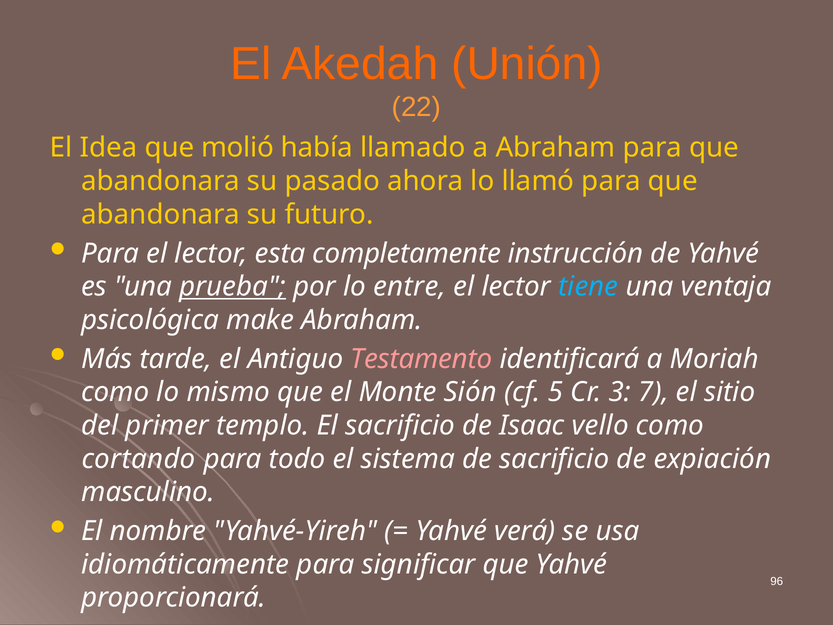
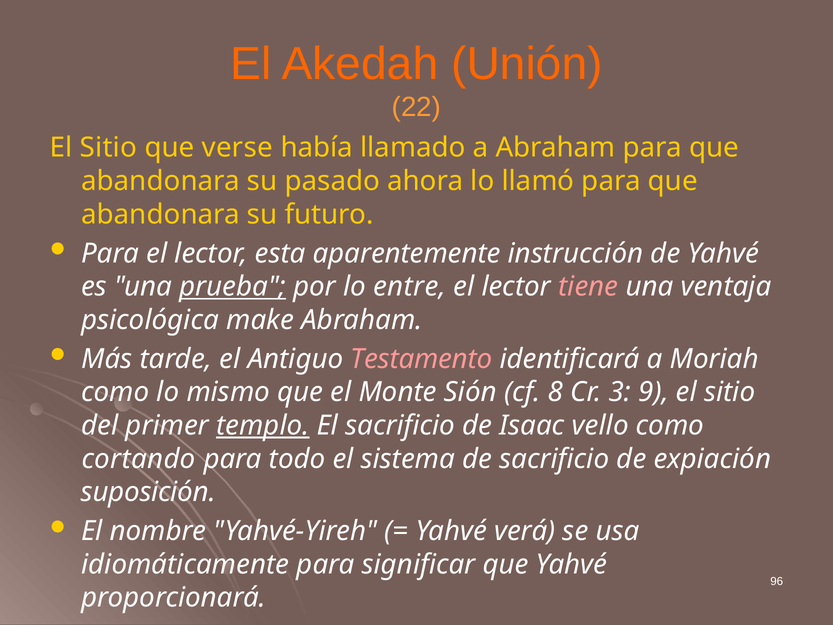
Idea at (109, 148): Idea -> Sitio
molió: molió -> verse
completamente: completamente -> aparentemente
tiene colour: light blue -> pink
5: 5 -> 8
7: 7 -> 9
templo underline: none -> present
masculino: masculino -> suposición
